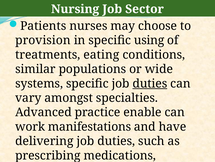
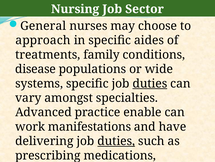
Patients at (43, 26): Patients -> General
provision: provision -> approach
using: using -> aides
eating: eating -> family
similar: similar -> disease
duties at (116, 140) underline: none -> present
